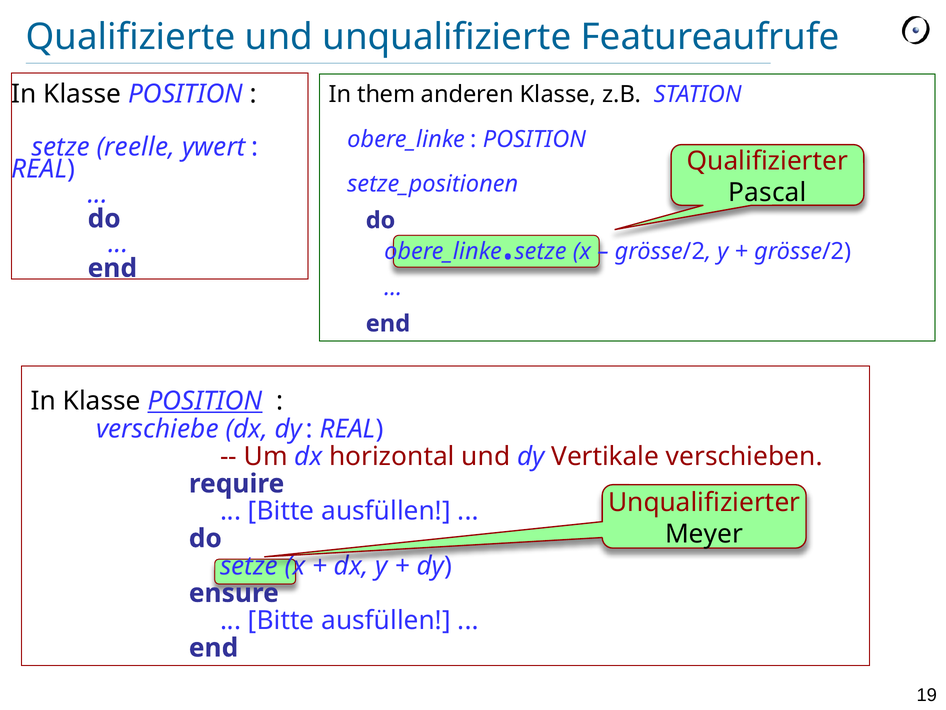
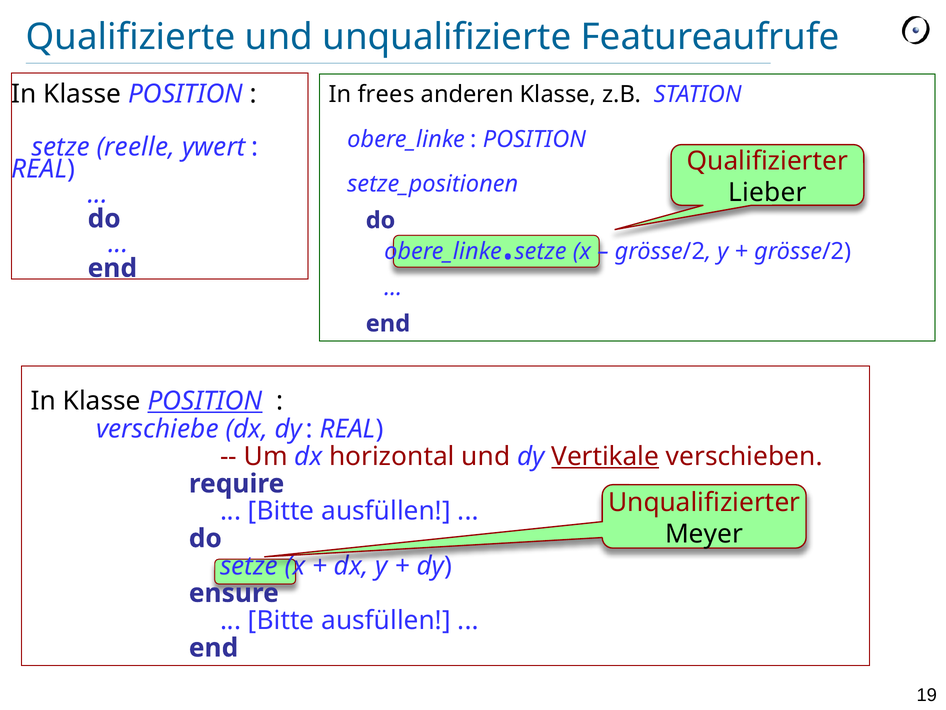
them: them -> frees
Pascal: Pascal -> Lieber
Vertikale underline: none -> present
